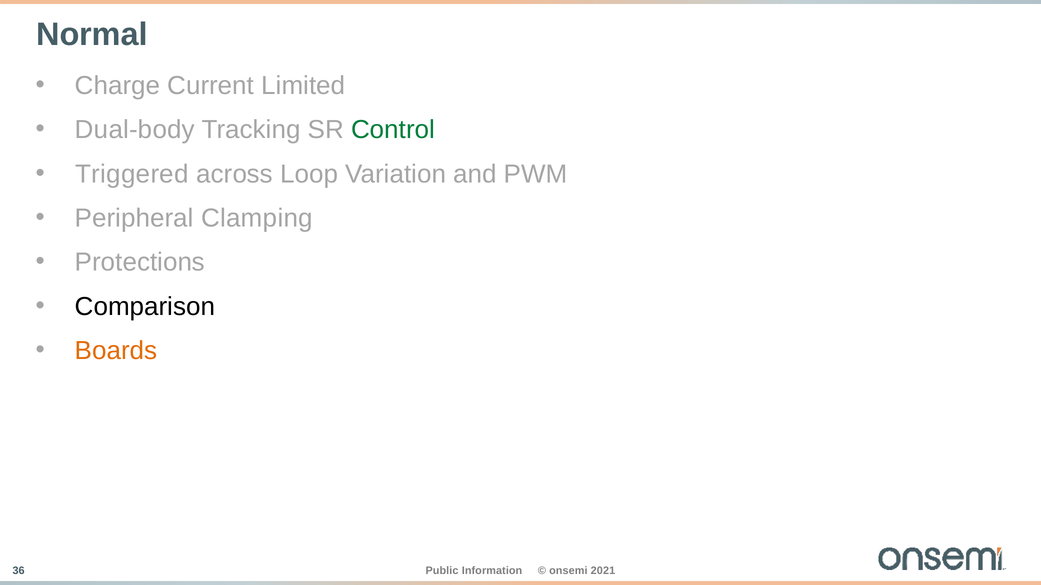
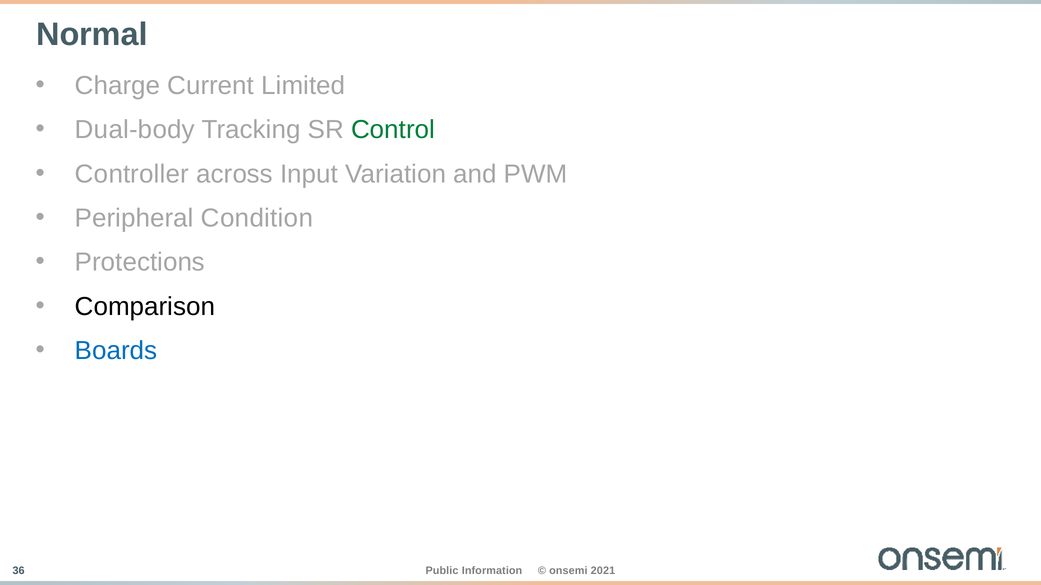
Triggered: Triggered -> Controller
Loop: Loop -> Input
Clamping: Clamping -> Condition
Boards colour: orange -> blue
